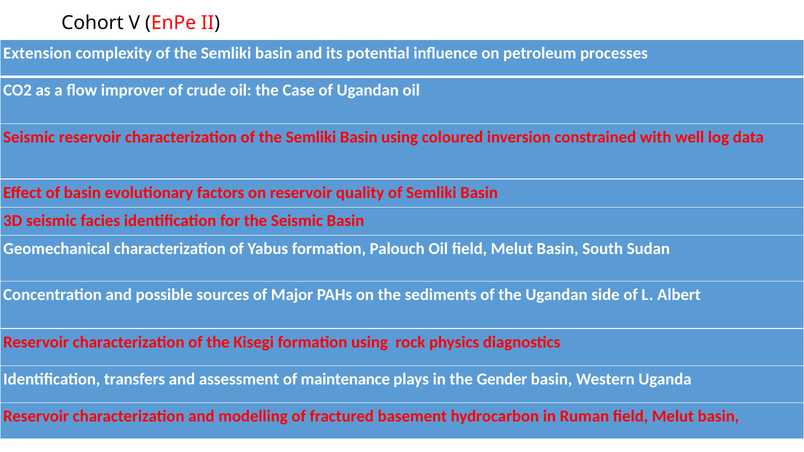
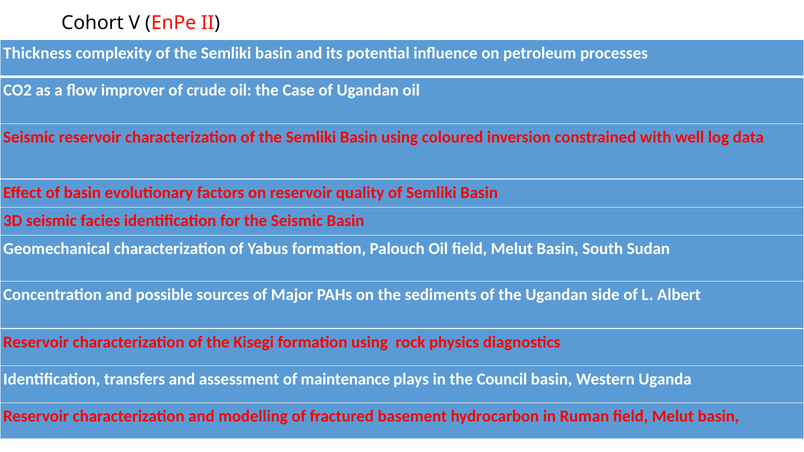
Extension: Extension -> Thickness
Gender: Gender -> Council
